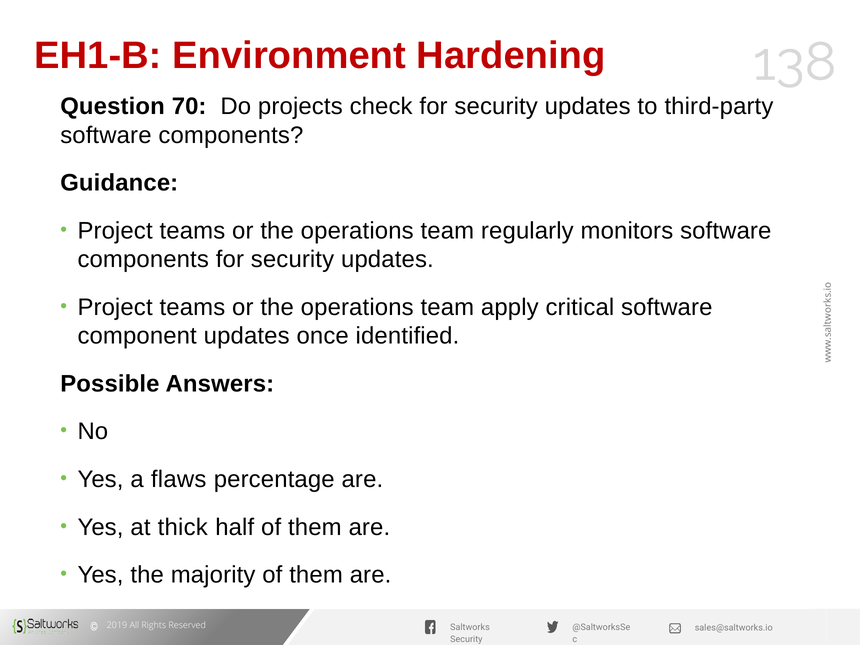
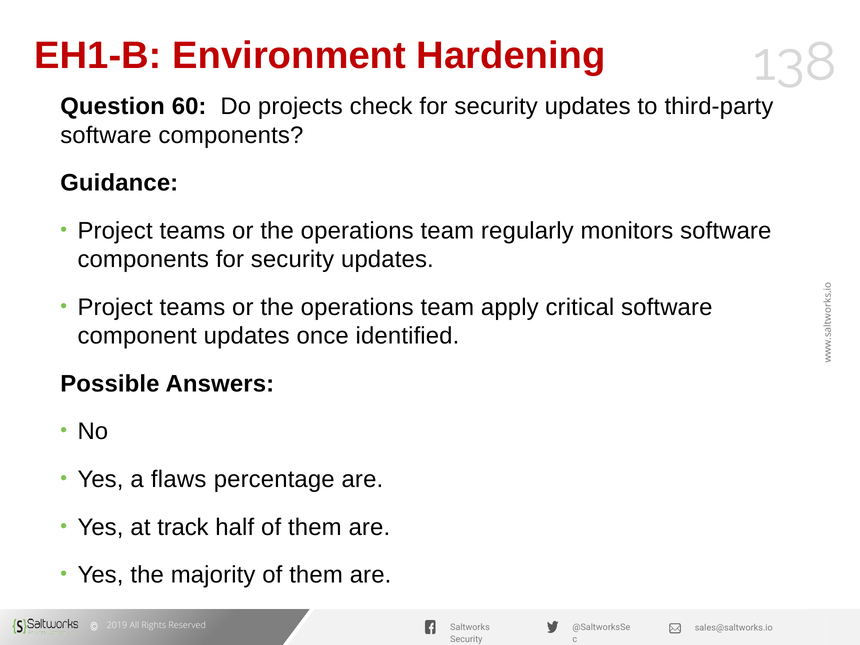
70: 70 -> 60
thick: thick -> track
